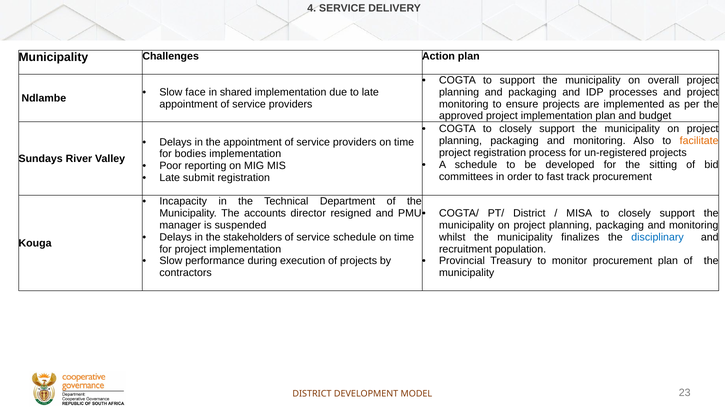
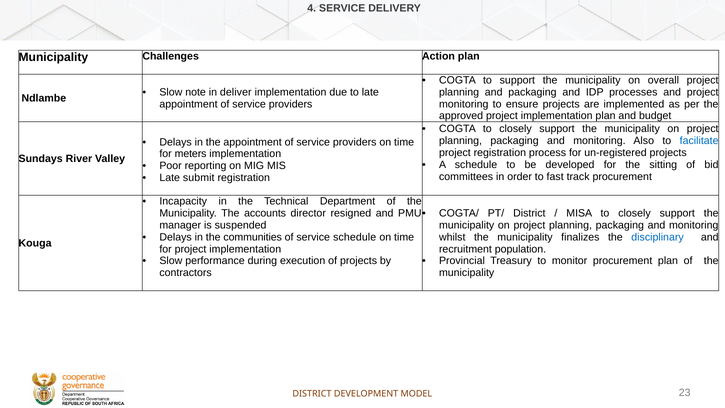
face: face -> note
shared: shared -> deliver
facilitate colour: orange -> blue
bodies: bodies -> meters
stakeholders: stakeholders -> communities
